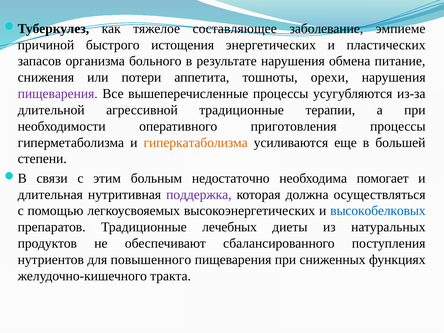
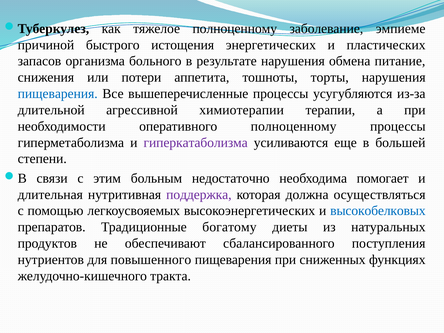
тяжелое составляющее: составляющее -> полноценному
орехи: орехи -> торты
пищеварения at (58, 94) colour: purple -> blue
агрессивной традиционные: традиционные -> химиотерапии
оперативного приготовления: приготовления -> полноценному
гиперкатаболизма colour: orange -> purple
лечебных: лечебных -> богатому
